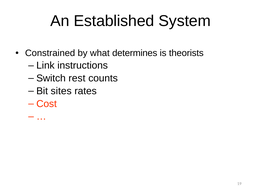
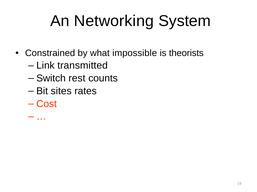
Established: Established -> Networking
determines: determines -> impossible
instructions: instructions -> transmitted
